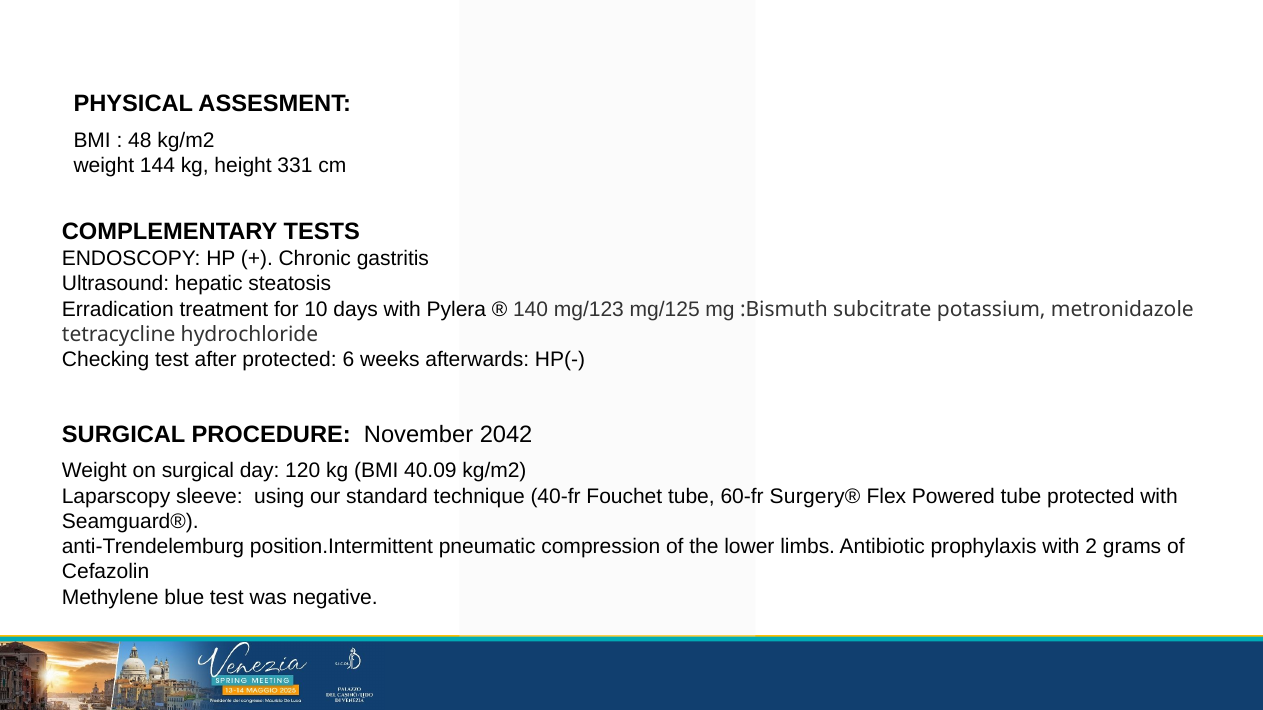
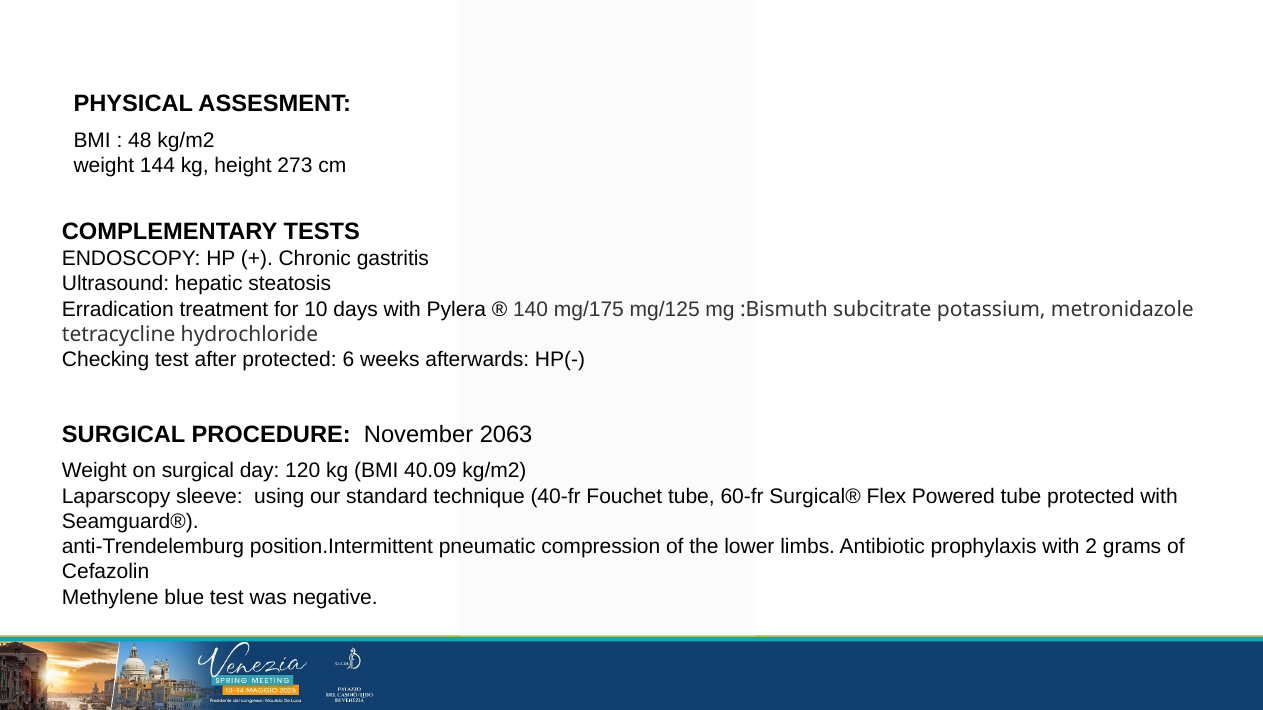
331: 331 -> 273
mg/123: mg/123 -> mg/175
2042: 2042 -> 2063
Surgery®: Surgery® -> Surgical®
